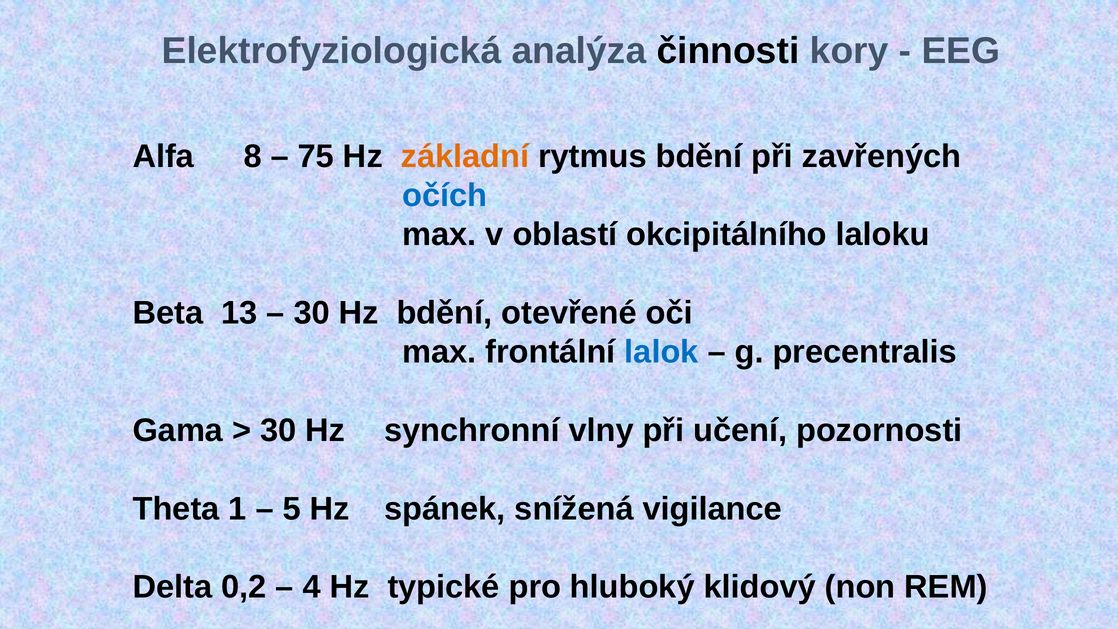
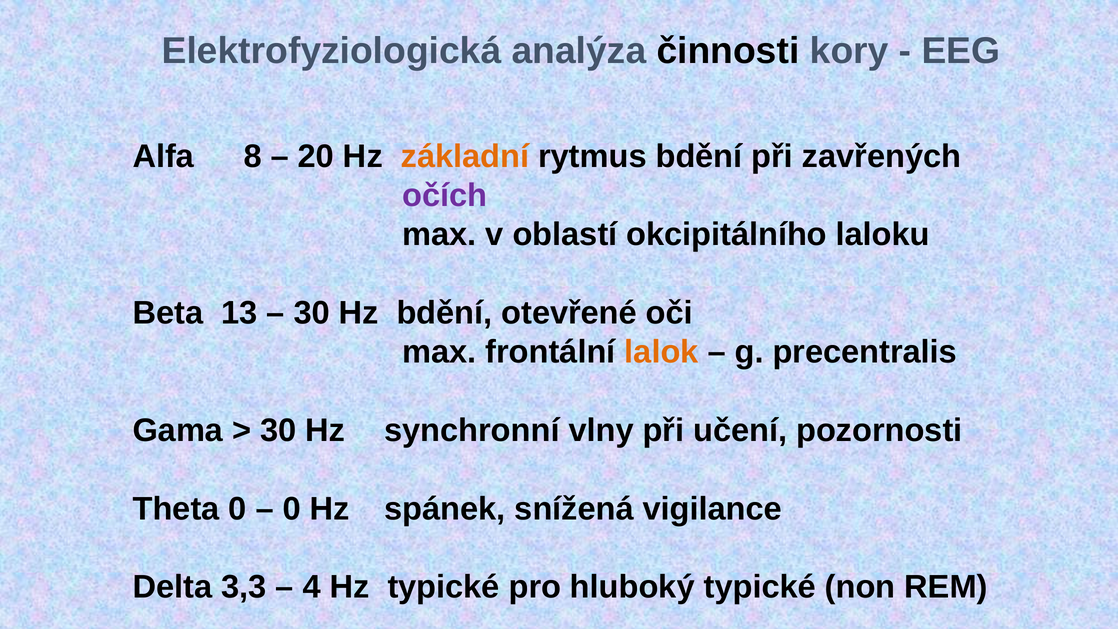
75: 75 -> 20
očích colour: blue -> purple
lalok colour: blue -> orange
Theta 1: 1 -> 0
5 at (292, 509): 5 -> 0
0,2: 0,2 -> 3,3
hluboký klidový: klidový -> typické
